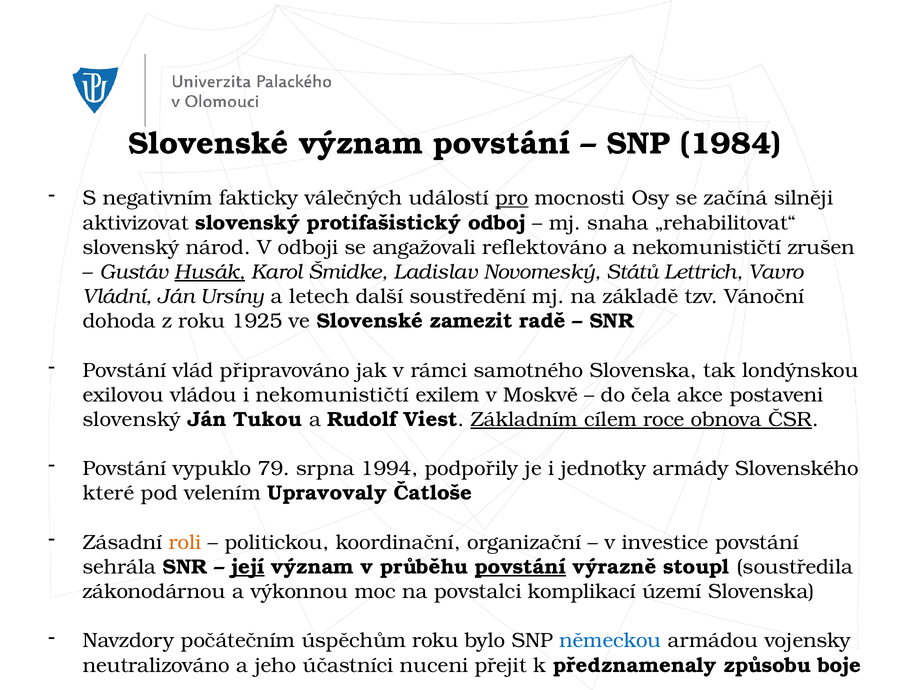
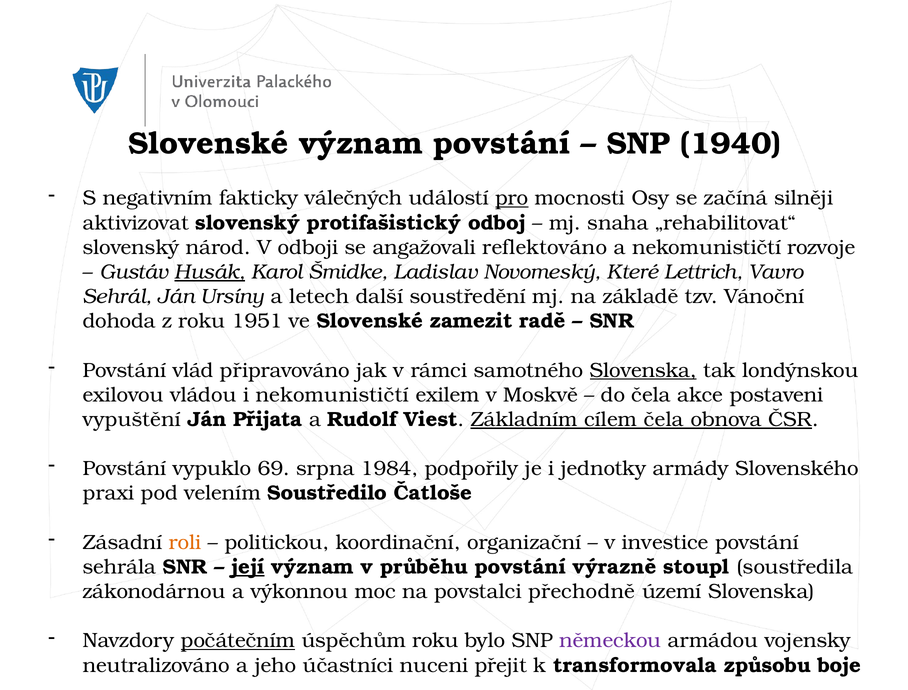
1984: 1984 -> 1940
zrušen: zrušen -> rozvoje
Států: Států -> Které
Vládní: Vládní -> Sehrál
1925: 1925 -> 1951
Slovenska at (643, 370) underline: none -> present
slovenský at (132, 420): slovenský -> vypuštění
Tukou: Tukou -> Přijata
cílem roce: roce -> čela
79: 79 -> 69
1994: 1994 -> 1984
které: které -> praxi
Upravovaly: Upravovaly -> Soustředilo
povstání at (520, 567) underline: present -> none
komplikací: komplikací -> přechodně
počátečním underline: none -> present
německou colour: blue -> purple
předznamenaly: předznamenaly -> transformovala
